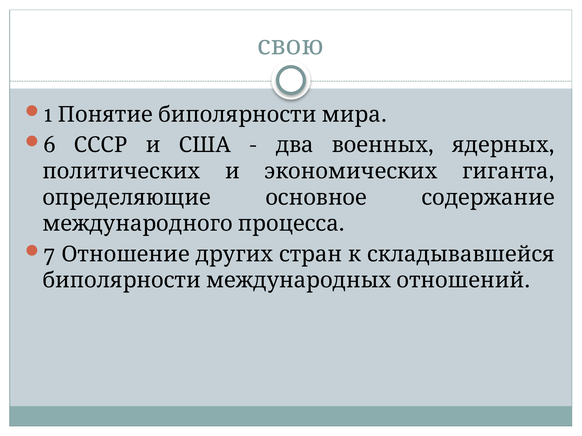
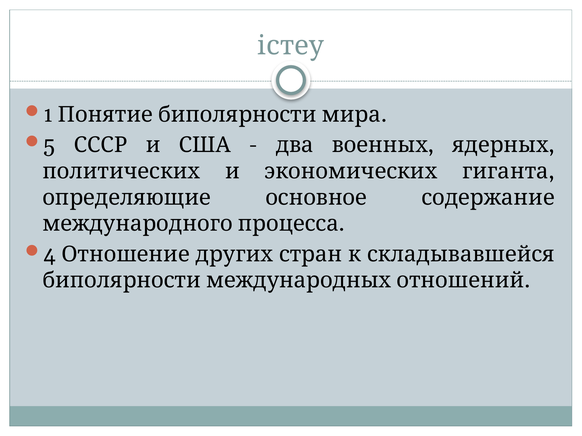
свою: свою -> істеу
6: 6 -> 5
7: 7 -> 4
